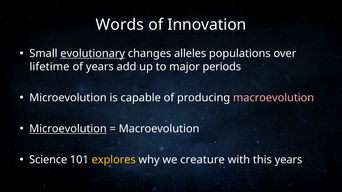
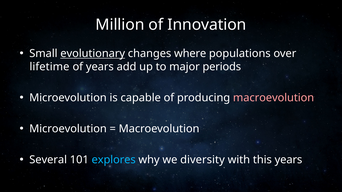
Words: Words -> Million
alleles: alleles -> where
Microevolution at (68, 129) underline: present -> none
Science: Science -> Several
explores colour: yellow -> light blue
creature: creature -> diversity
